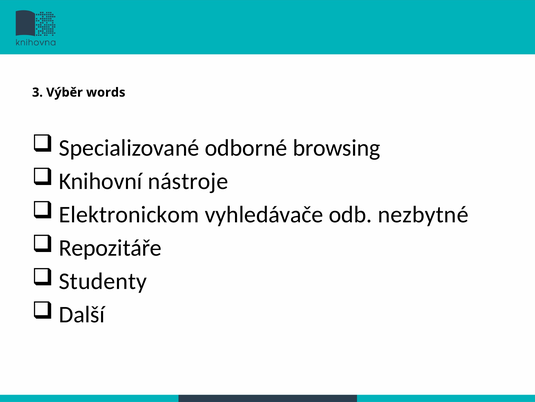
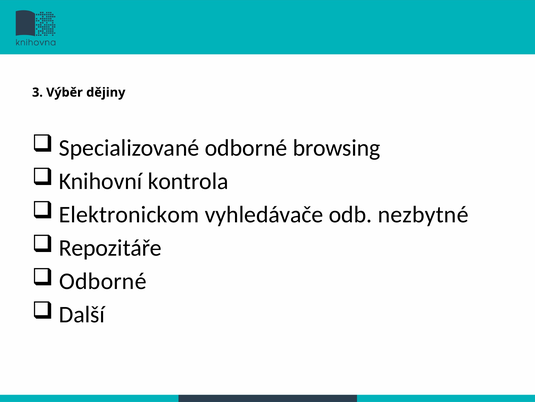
words: words -> dějiny
nástroje: nástroje -> kontrola
Studenty at (103, 281): Studenty -> Odborné
